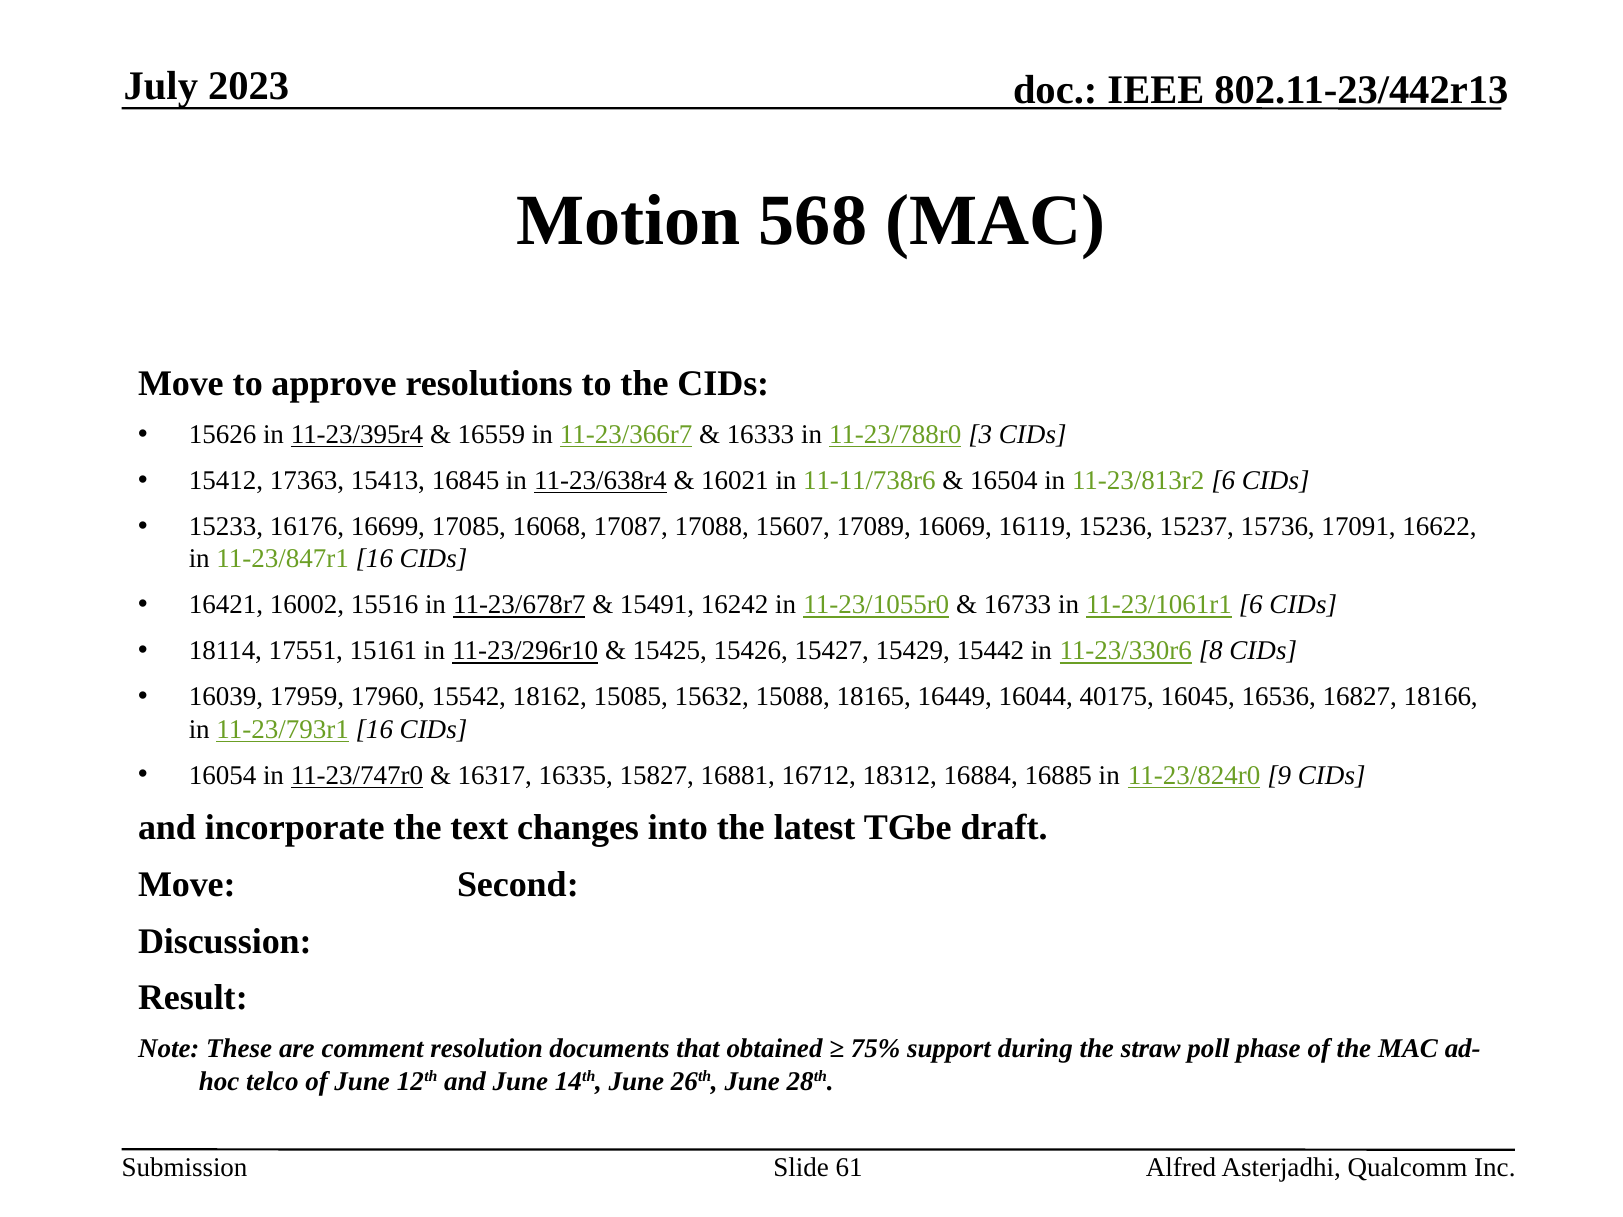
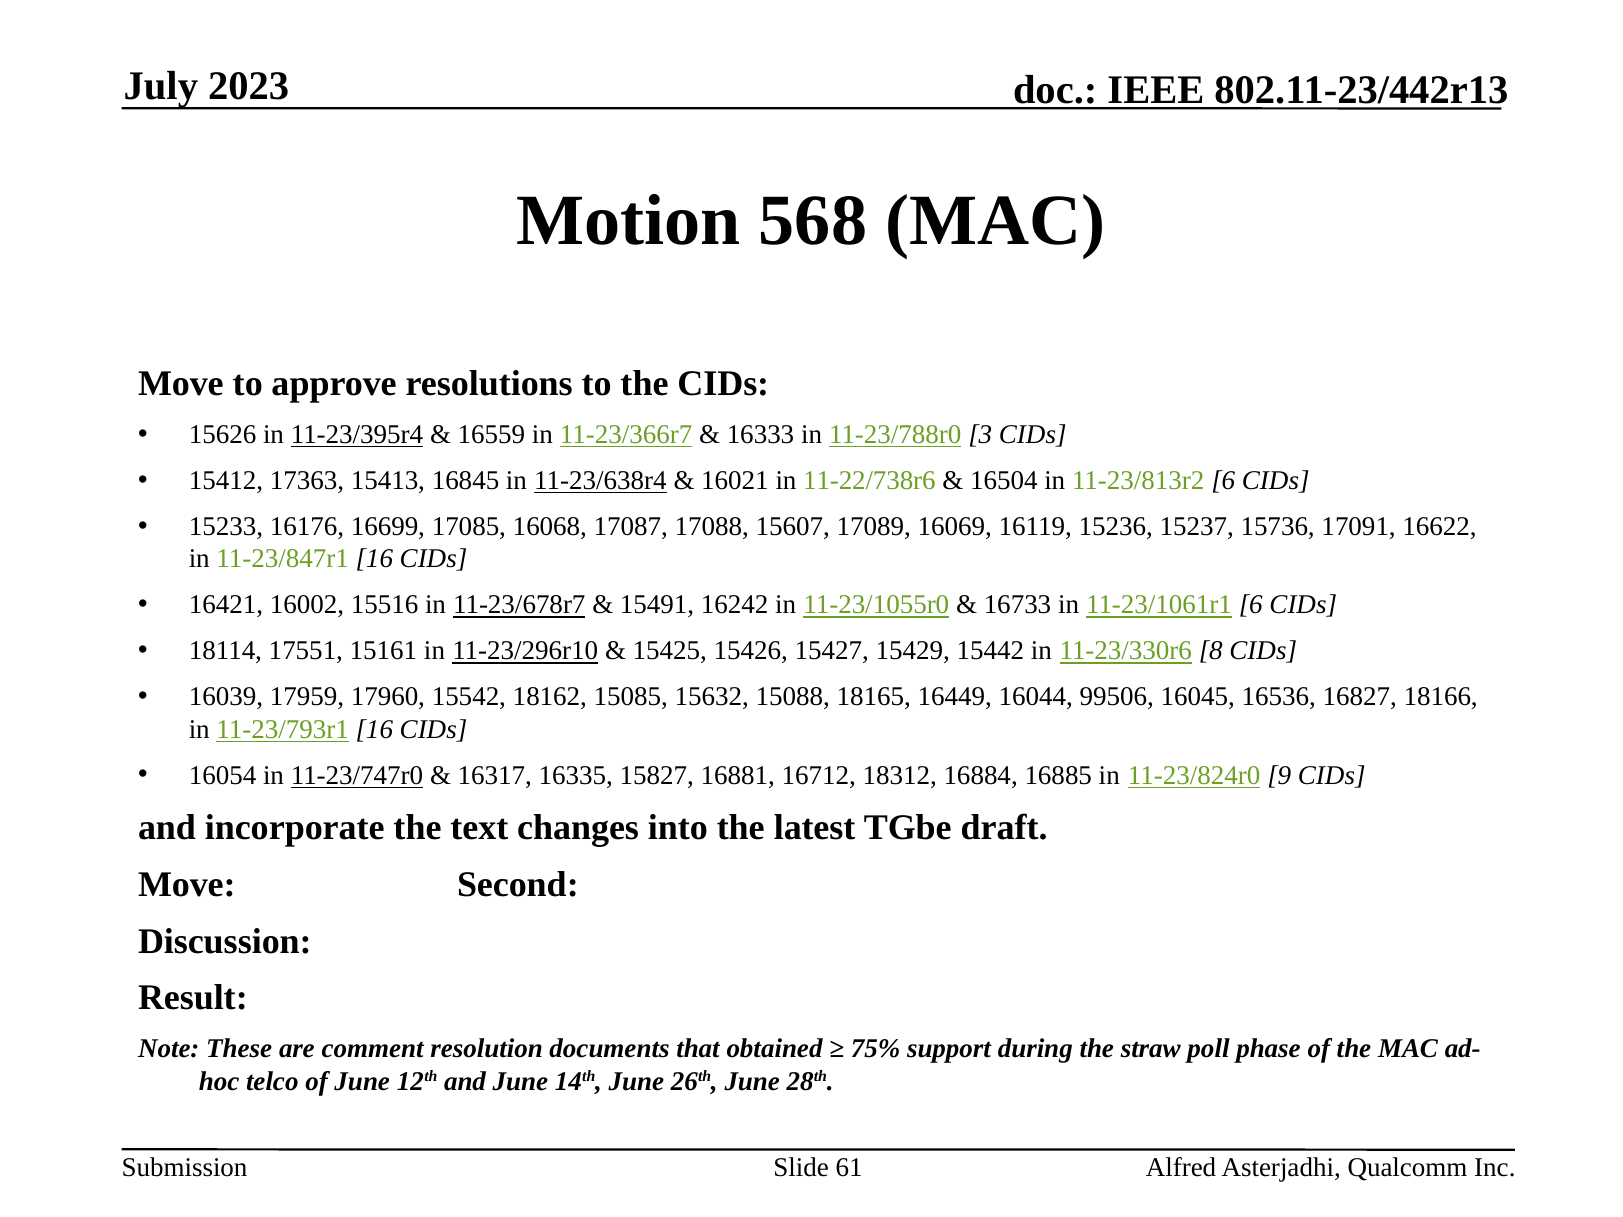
11-11/738r6: 11-11/738r6 -> 11-22/738r6
40175: 40175 -> 99506
